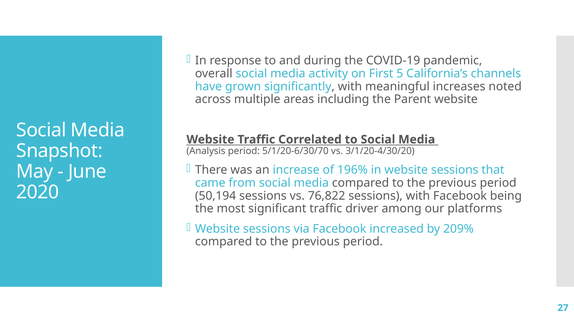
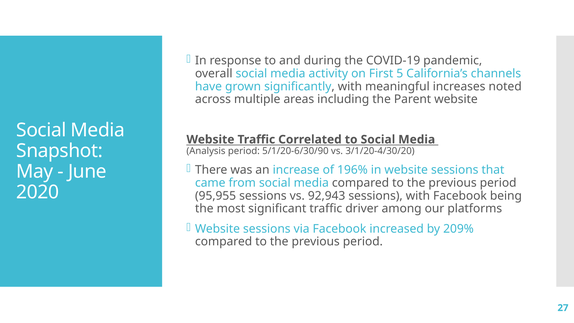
5/1/20-6/30/70: 5/1/20-6/30/70 -> 5/1/20-6/30/90
50,194: 50,194 -> 95,955
76,822: 76,822 -> 92,943
